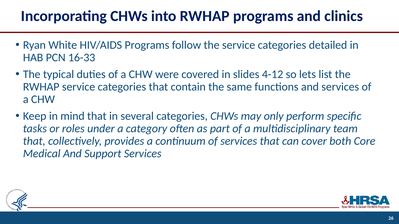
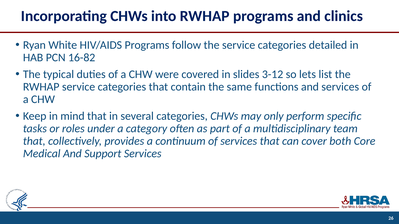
16-33: 16-33 -> 16-82
4-12: 4-12 -> 3-12
